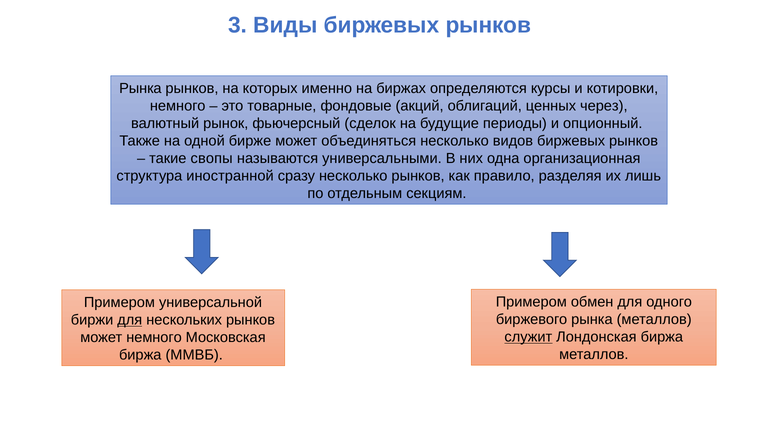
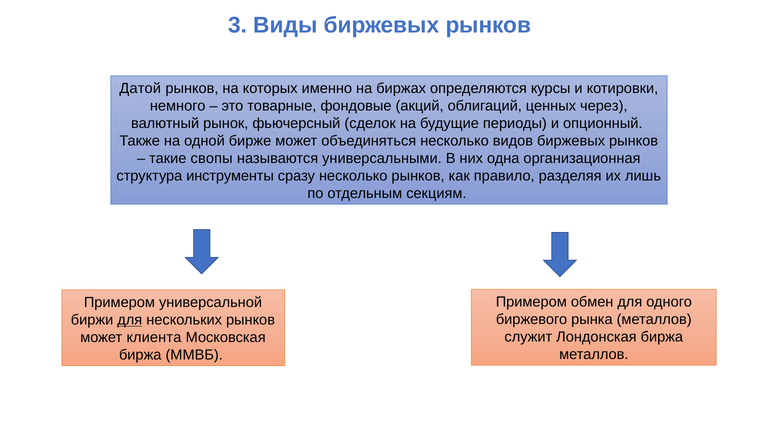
Рынка at (140, 88): Рынка -> Датой
иностранной: иностранной -> инструменты
служит underline: present -> none
может немного: немного -> клиента
